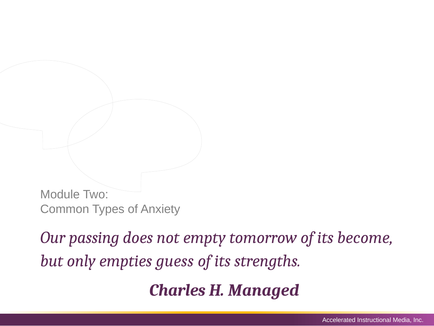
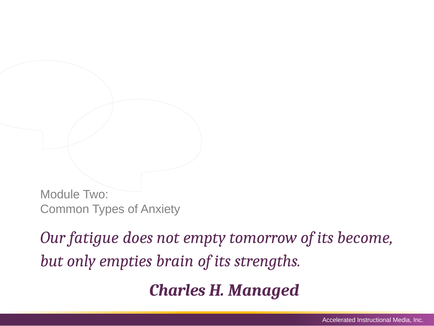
passing: passing -> fatigue
guess: guess -> brain
